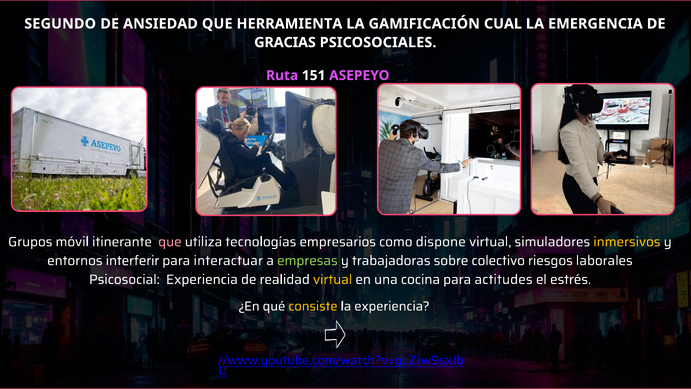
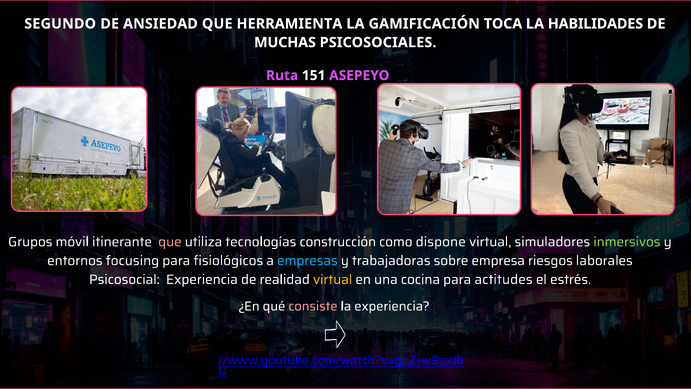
CUAL: CUAL -> TOCA
EMERGENCIA: EMERGENCIA -> HABILIDADES
GRACIAS: GRACIAS -> MUCHAS
empresarios: empresarios -> construcción
inmersivos colour: yellow -> light green
interferir: interferir -> focusing
interactuar: interactuar -> fisiológicos
empresas colour: light green -> light blue
colectivo: colectivo -> empresa
consiste colour: yellow -> pink
